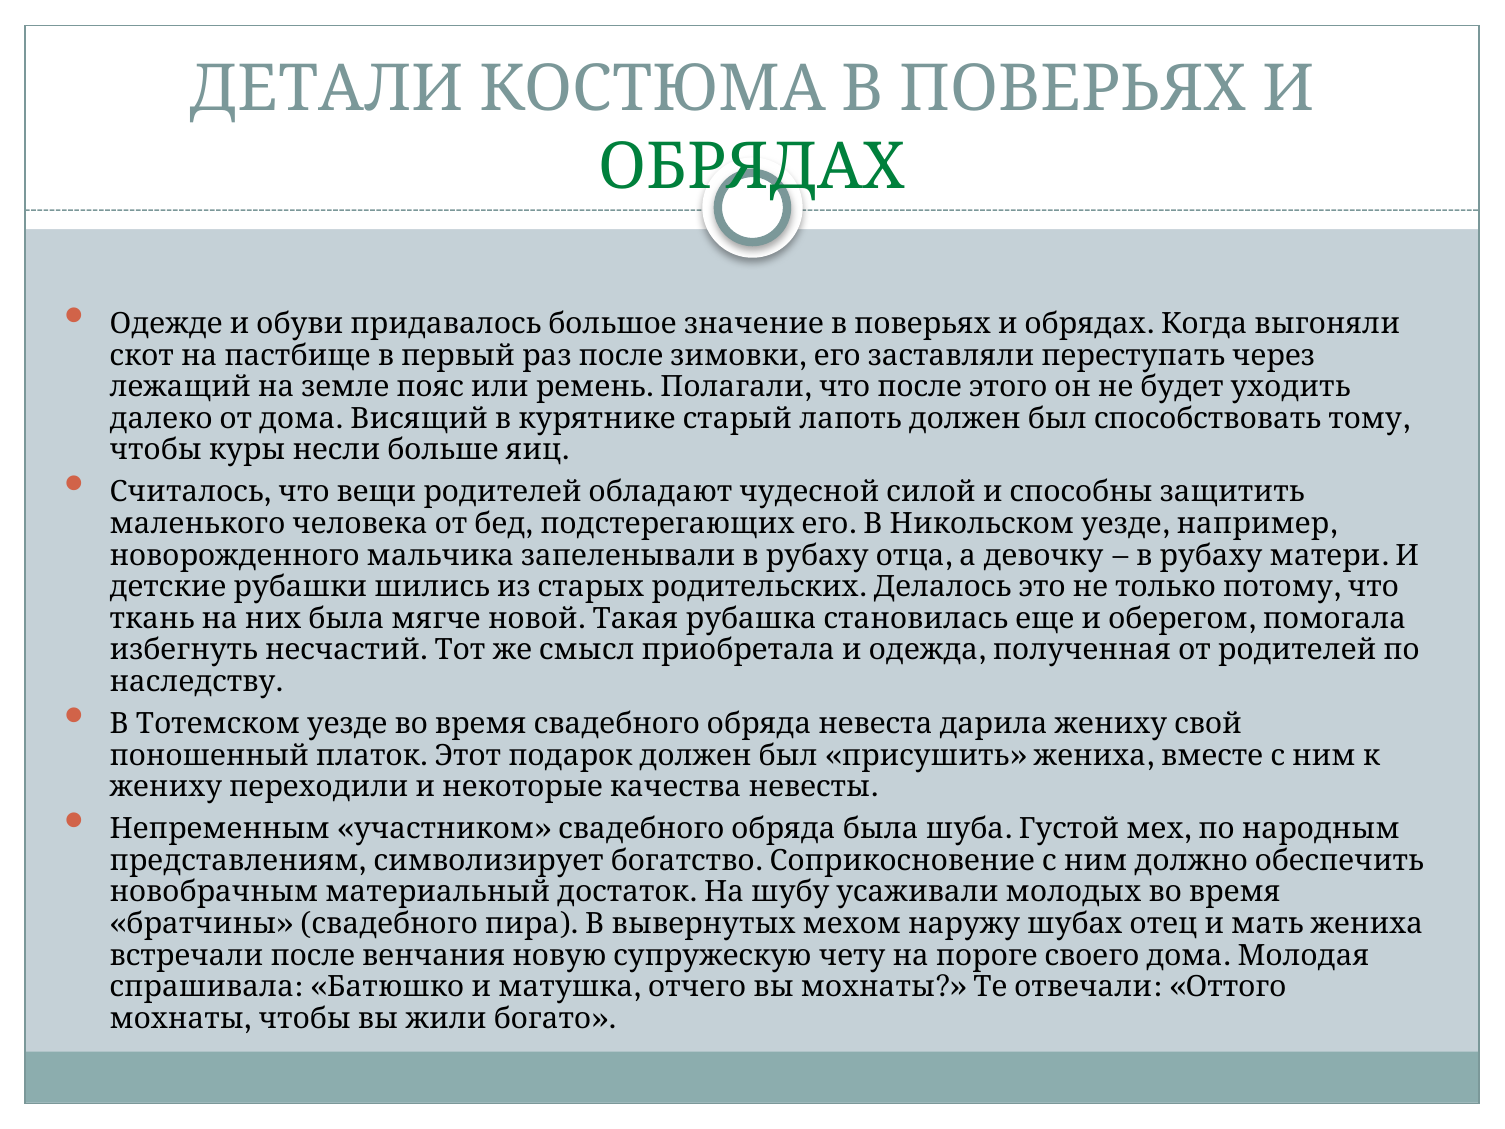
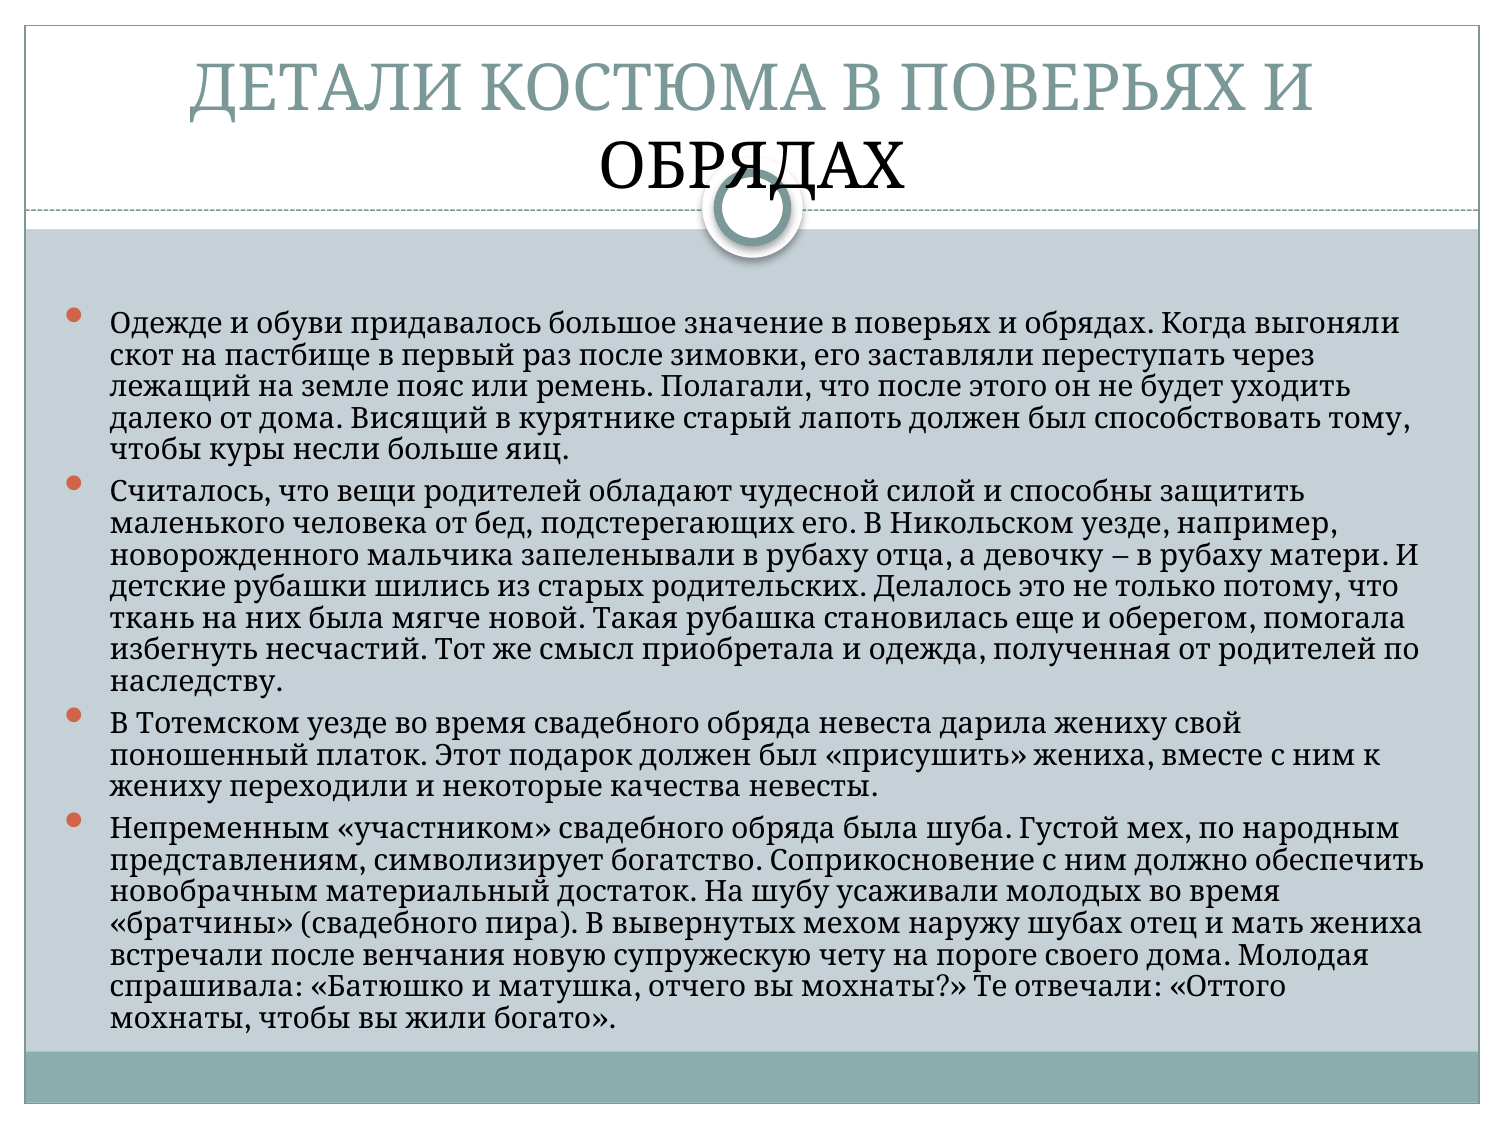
ОБРЯДАХ colour: green -> black
